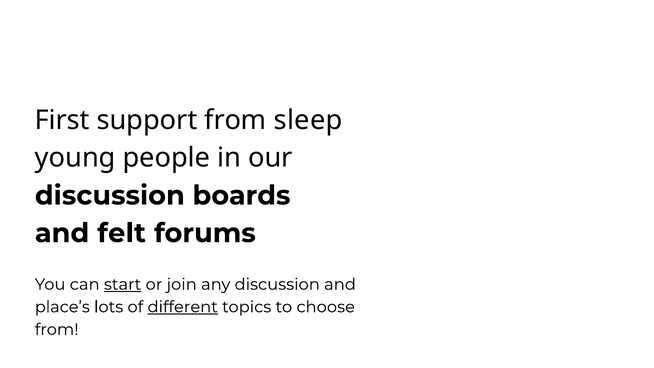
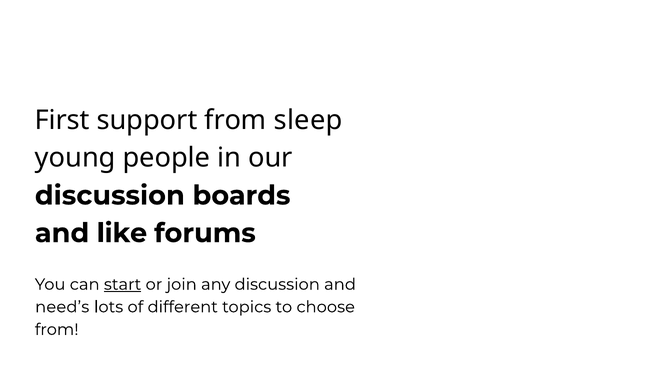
felt: felt -> like
place’s: place’s -> need’s
different underline: present -> none
